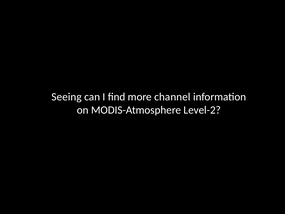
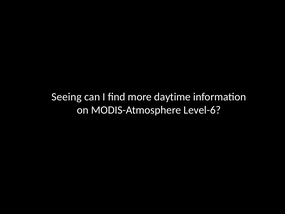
channel: channel -> daytime
Level-2: Level-2 -> Level-6
